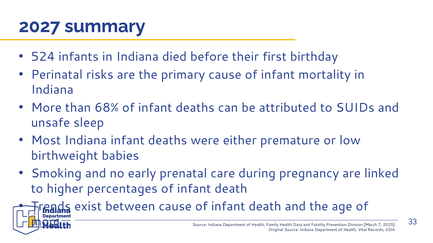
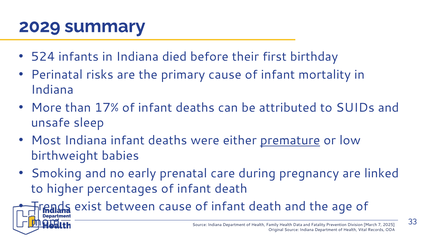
2027: 2027 -> 2029
68%: 68% -> 17%
premature underline: none -> present
